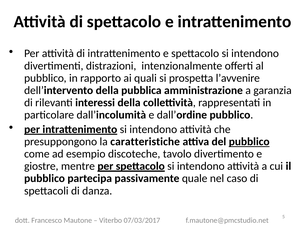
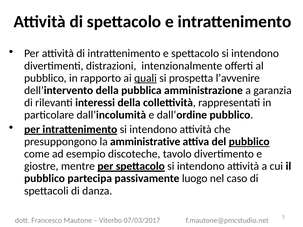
quali underline: none -> present
caratteristiche: caratteristiche -> amministrative
quale: quale -> luogo
